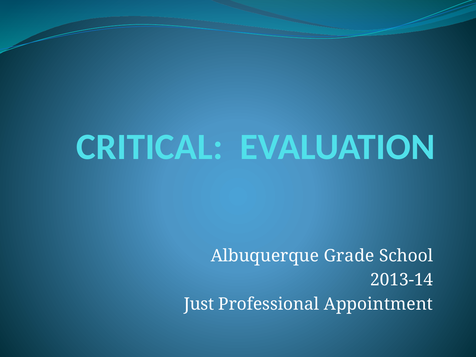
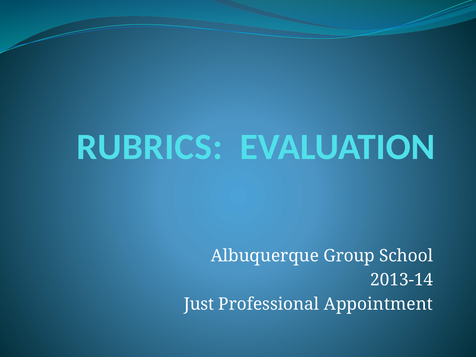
CRITICAL: CRITICAL -> RUBRICS
Grade: Grade -> Group
